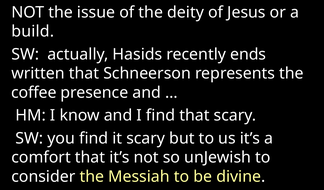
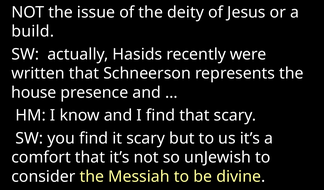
ends: ends -> were
coffee: coffee -> house
